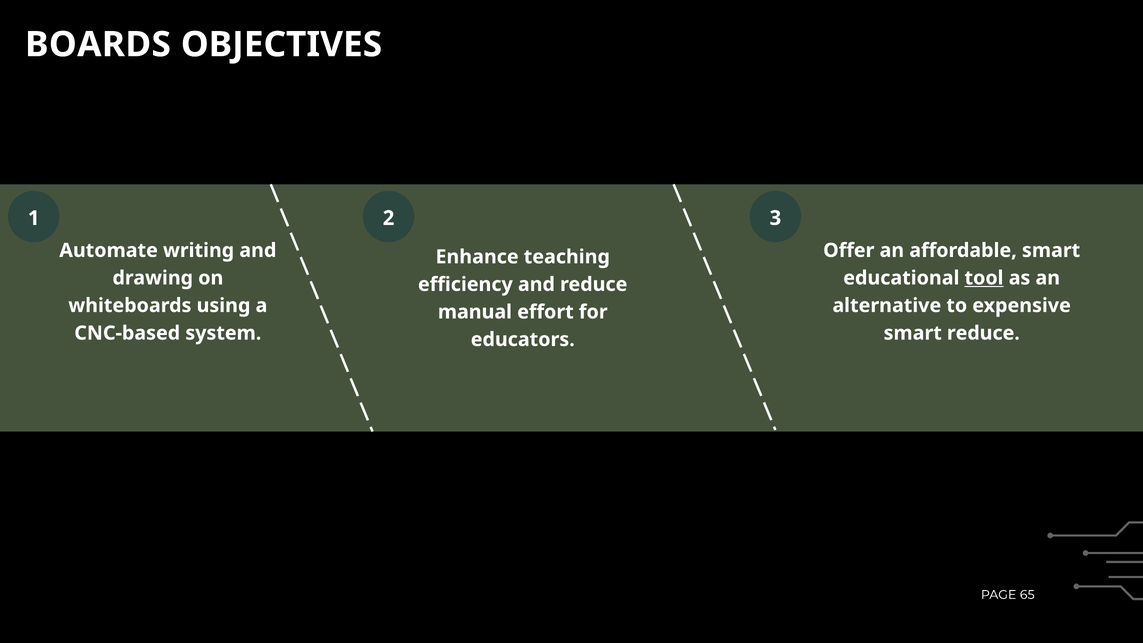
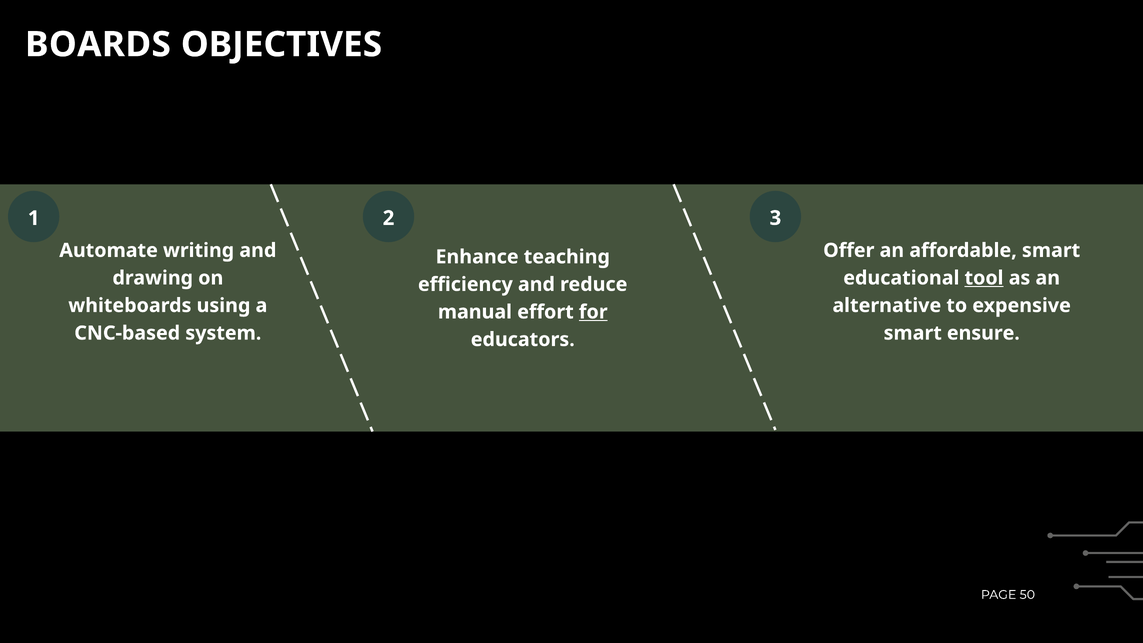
for underline: none -> present
smart reduce: reduce -> ensure
65: 65 -> 50
